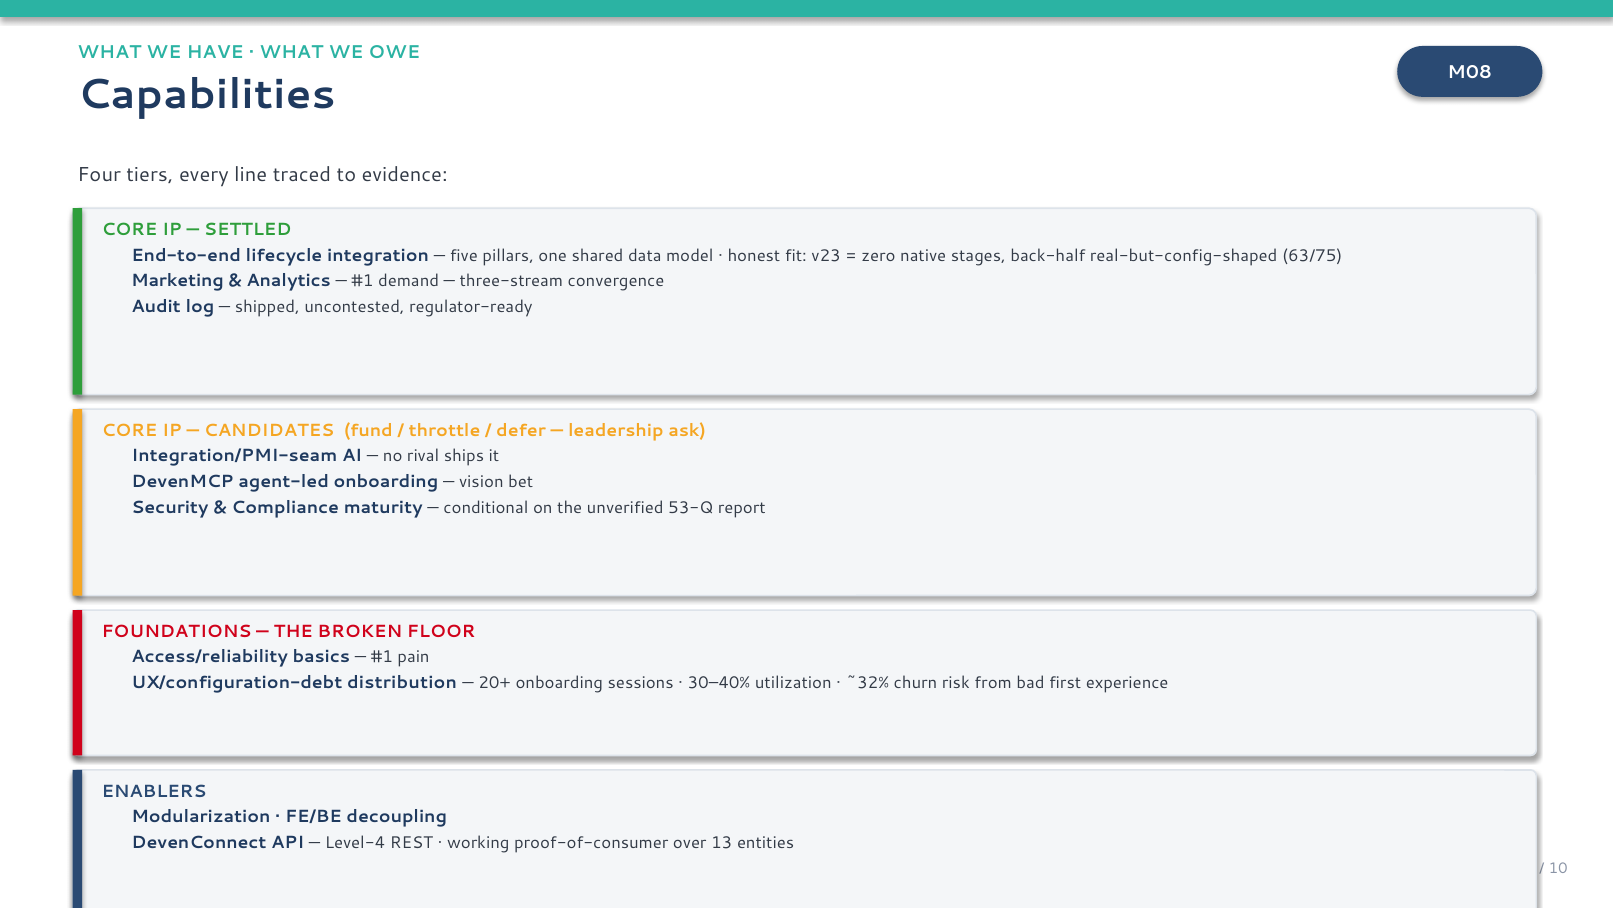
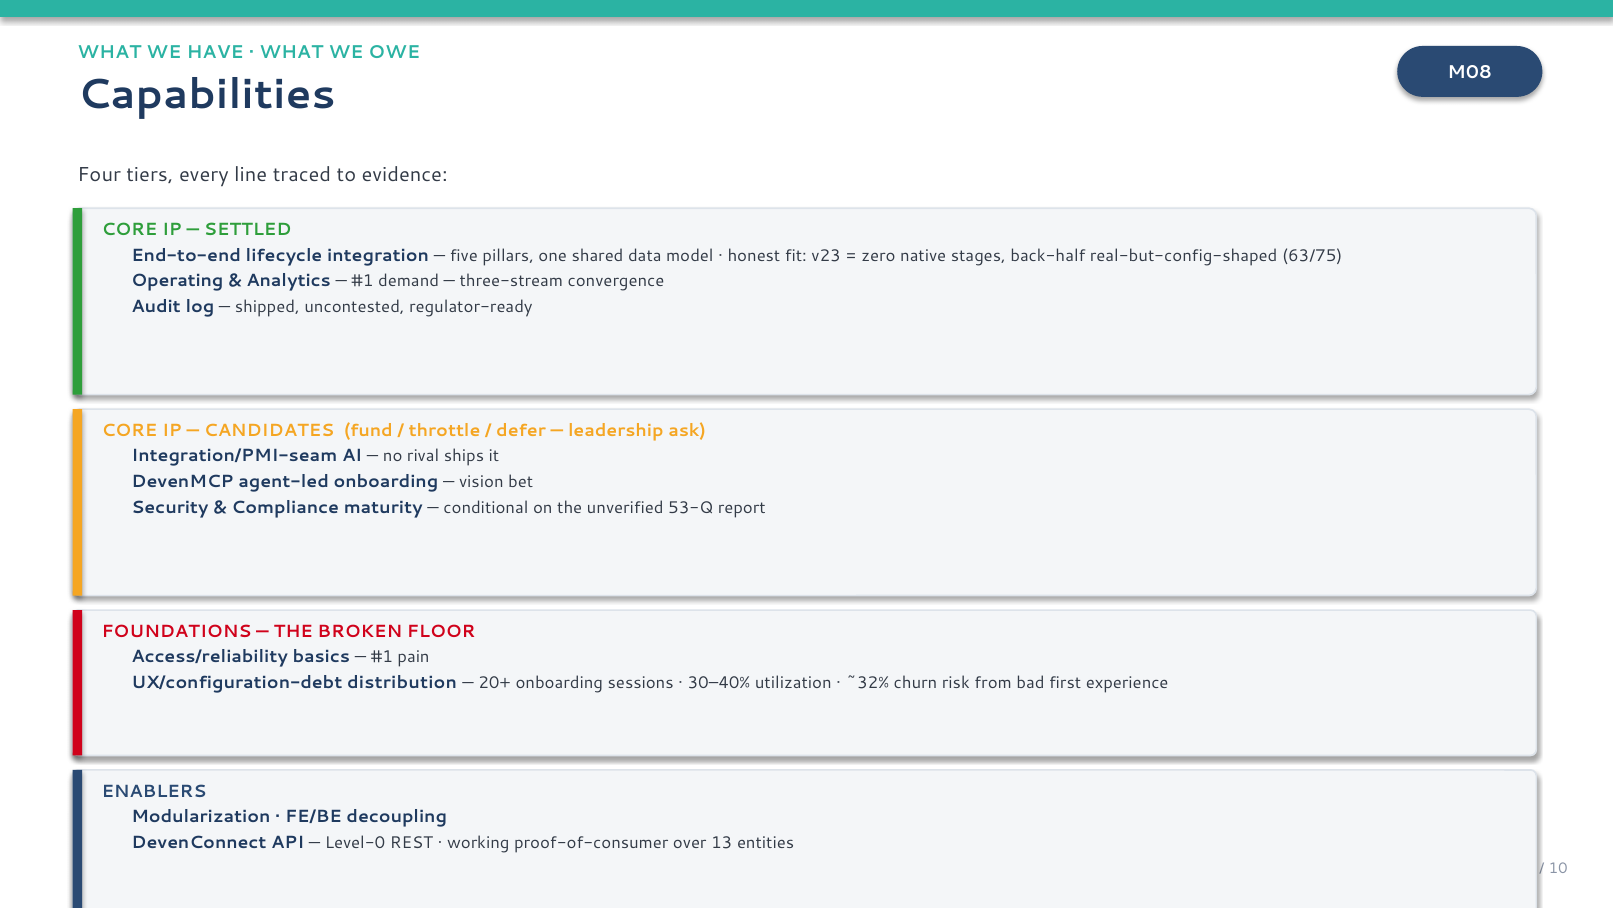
Marketing: Marketing -> Operating
Level-4: Level-4 -> Level-0
